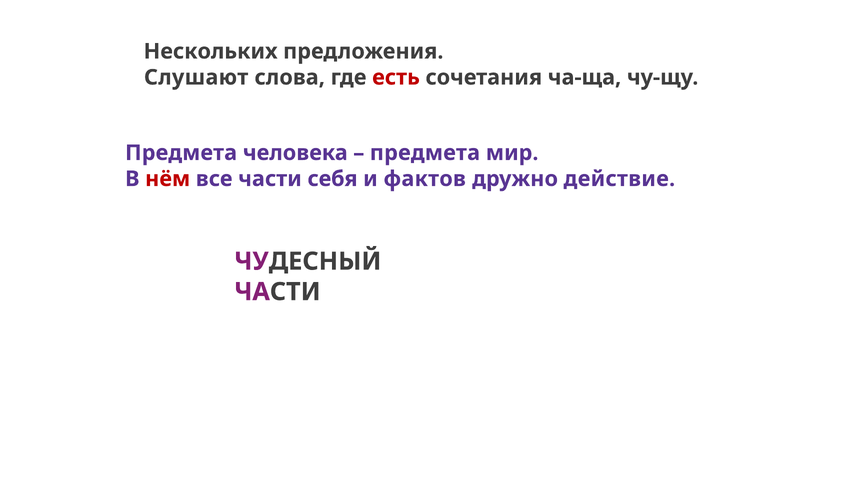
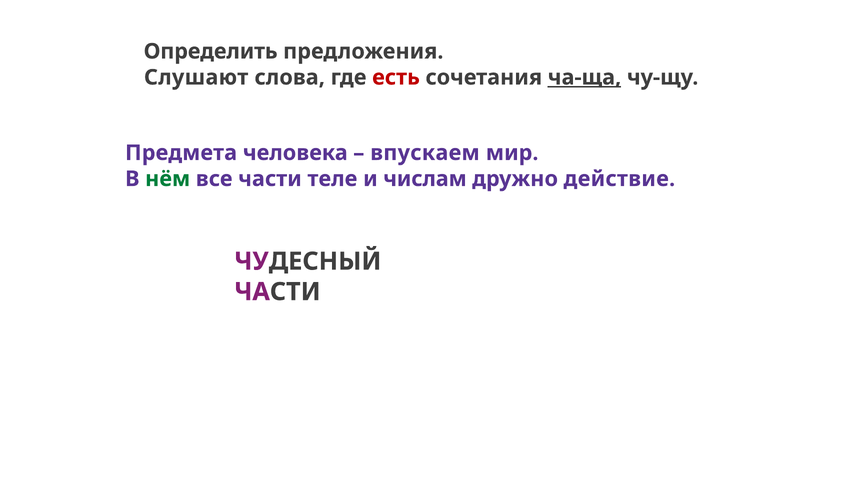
Нескольких: Нескольких -> Определить
ча-ща underline: none -> present
предмета at (425, 153): предмета -> впускаем
нём colour: red -> green
себя: себя -> теле
фактов: фактов -> числам
